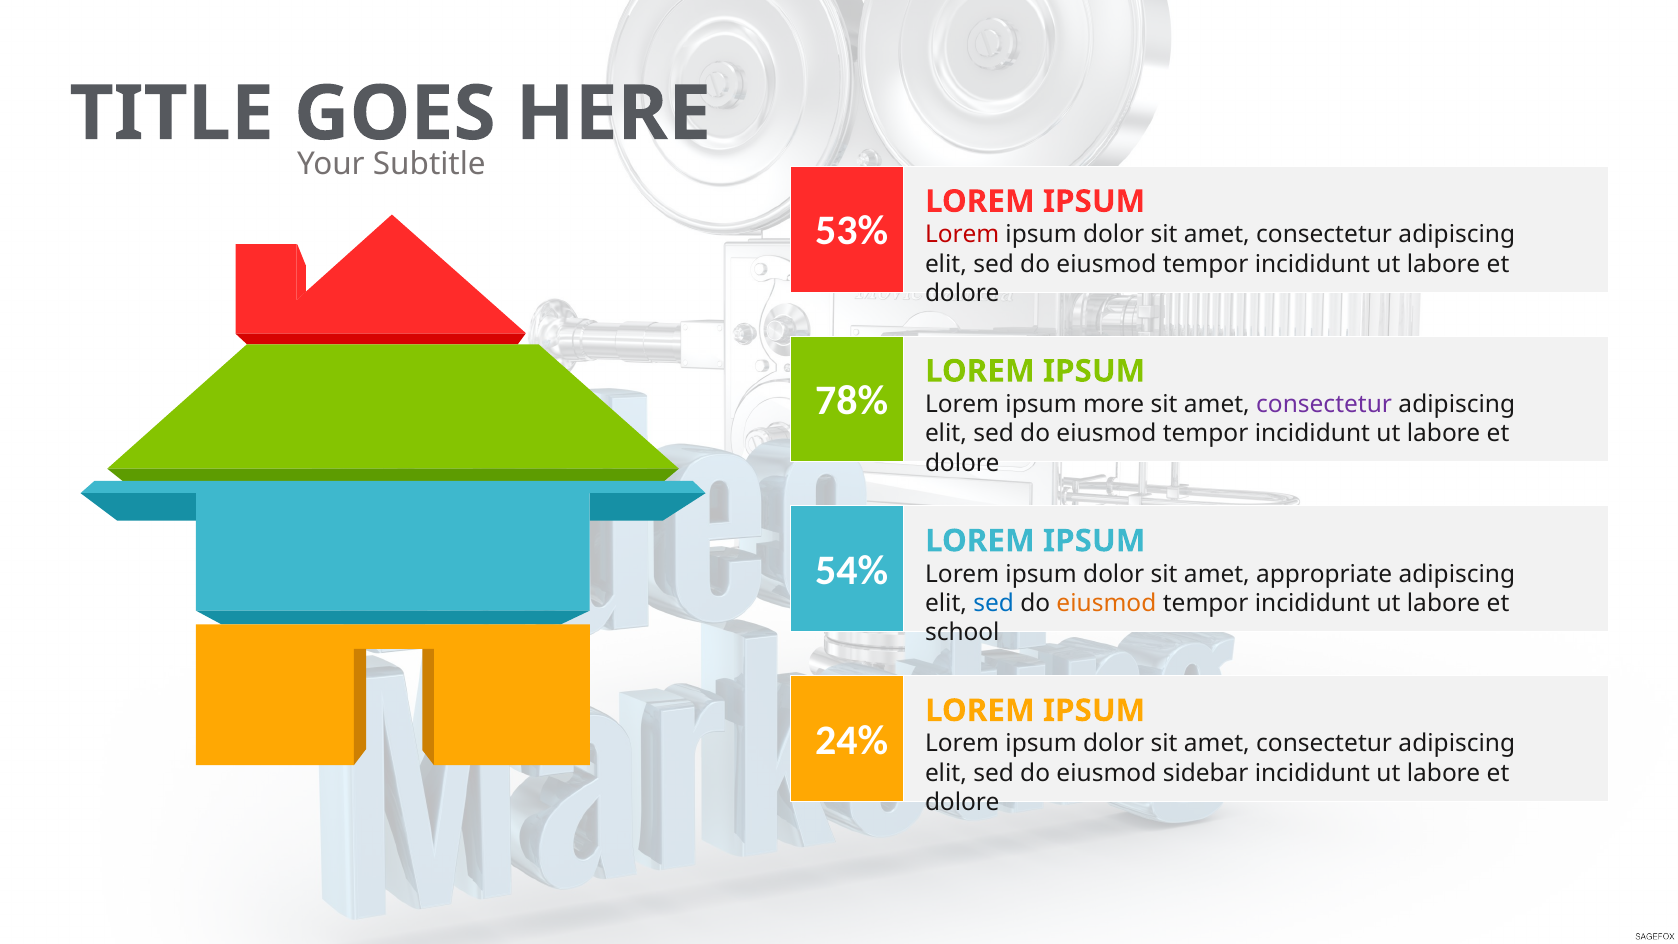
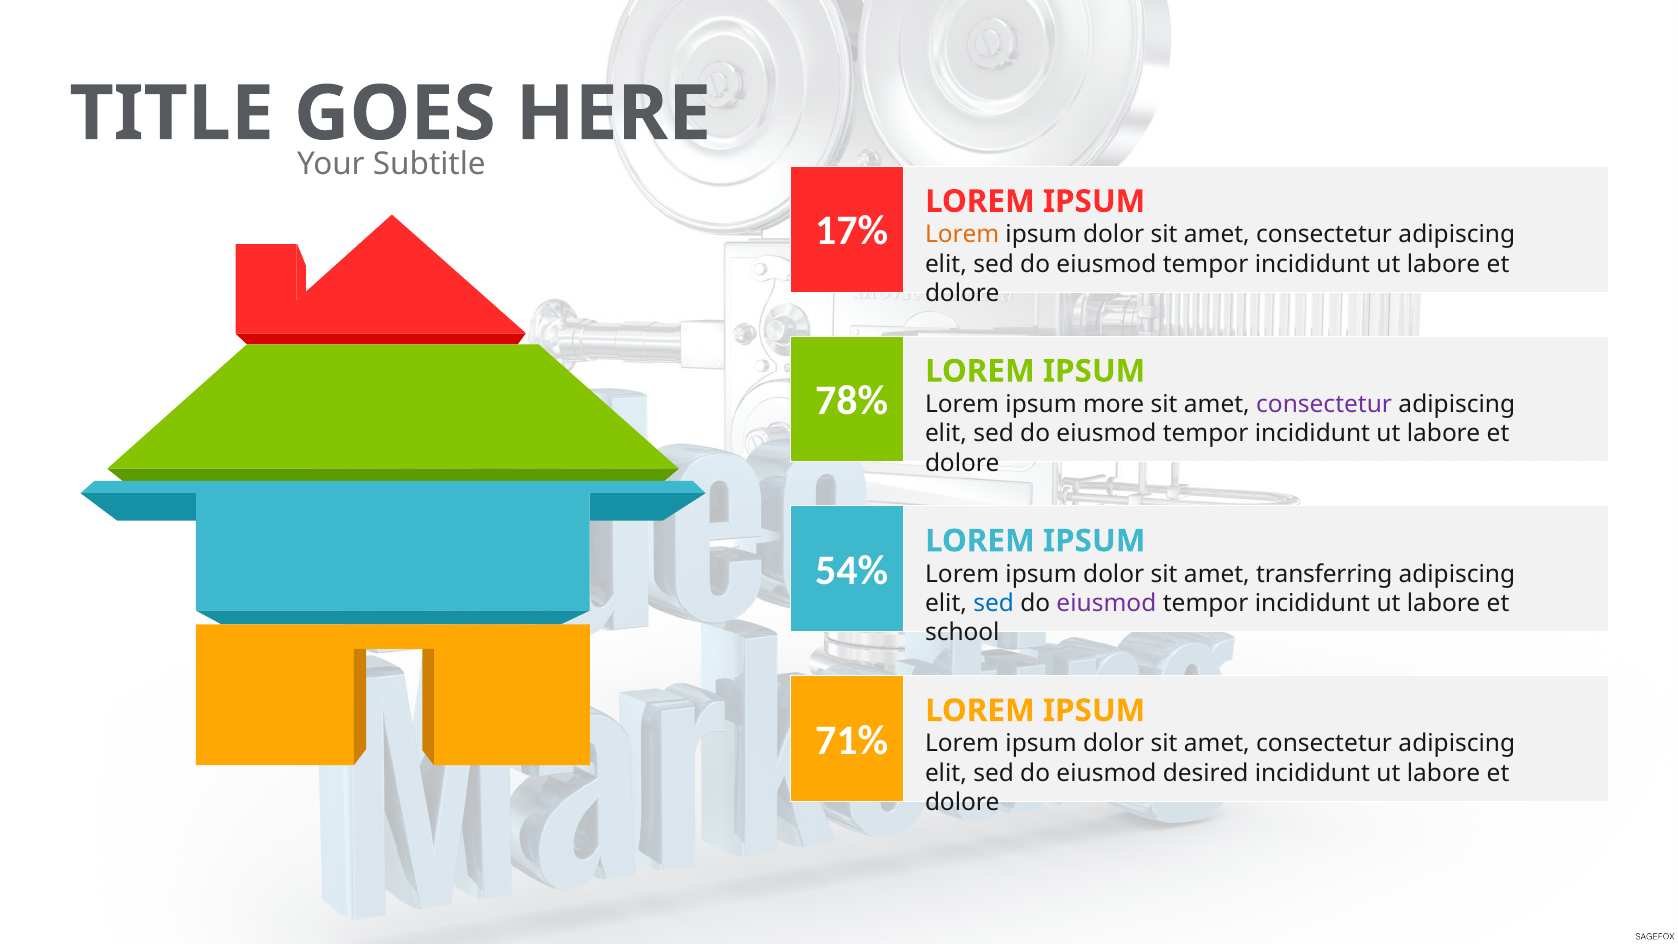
53%: 53% -> 17%
Lorem at (962, 235) colour: red -> orange
appropriate: appropriate -> transferring
eiusmod at (1106, 603) colour: orange -> purple
24%: 24% -> 71%
sidebar: sidebar -> desired
